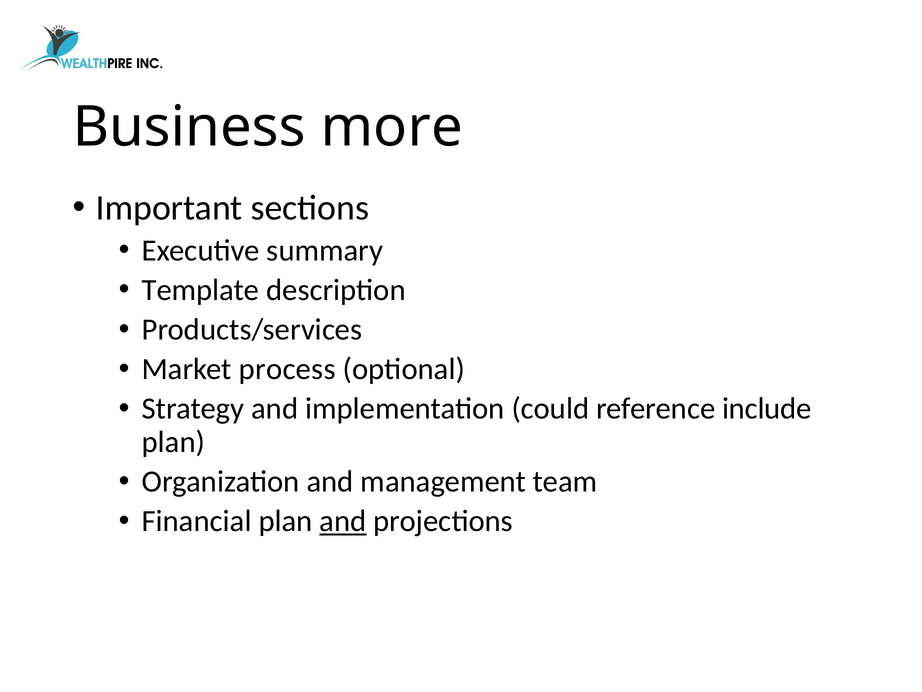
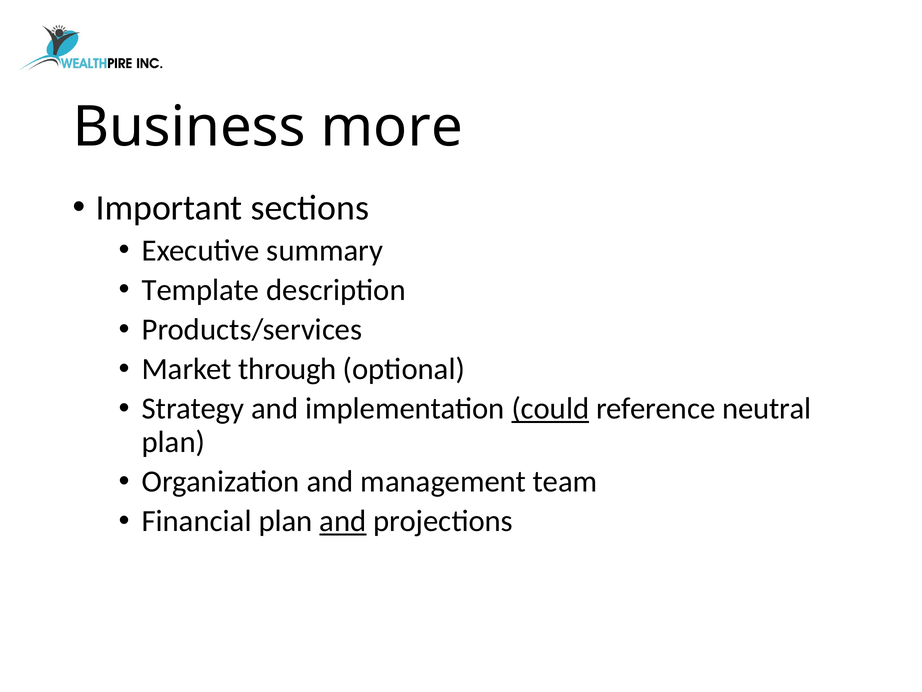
process: process -> through
could underline: none -> present
include: include -> neutral
